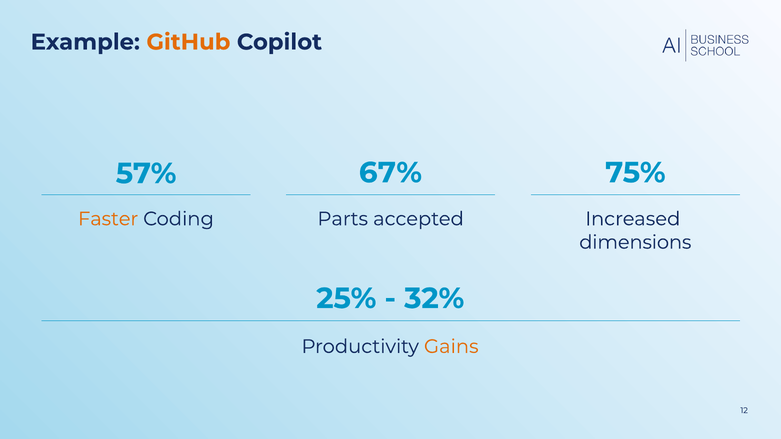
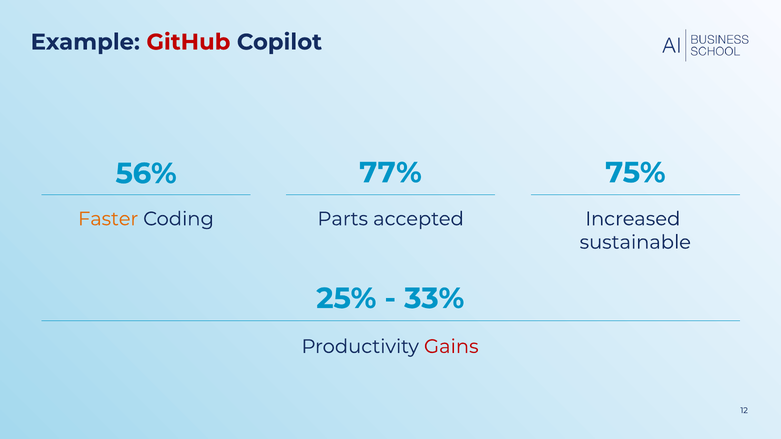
GitHub colour: orange -> red
67%: 67% -> 77%
57%: 57% -> 56%
dimensions: dimensions -> sustainable
32%: 32% -> 33%
Gains colour: orange -> red
